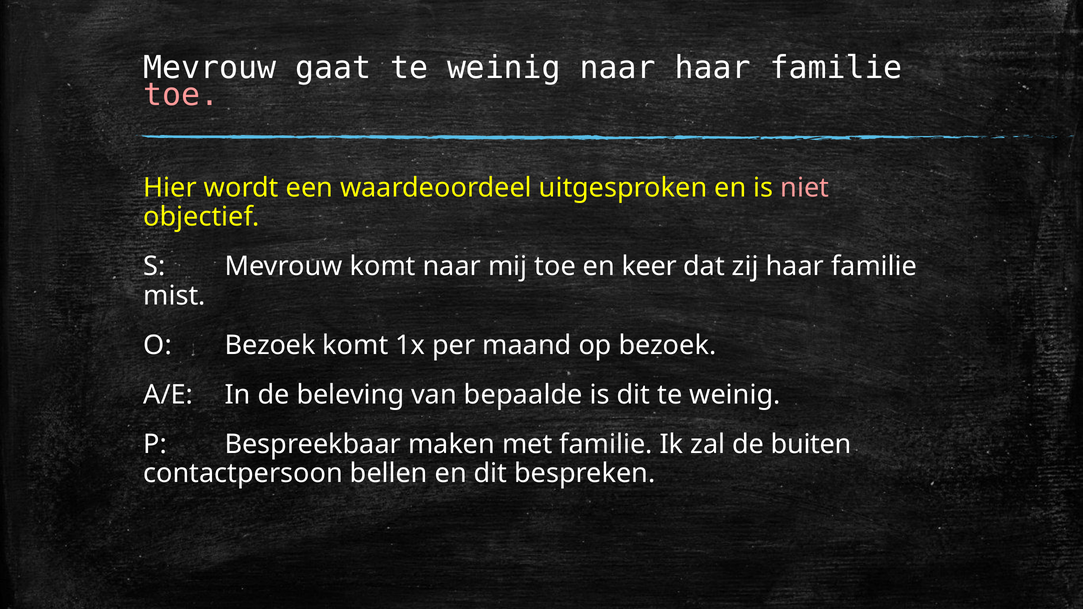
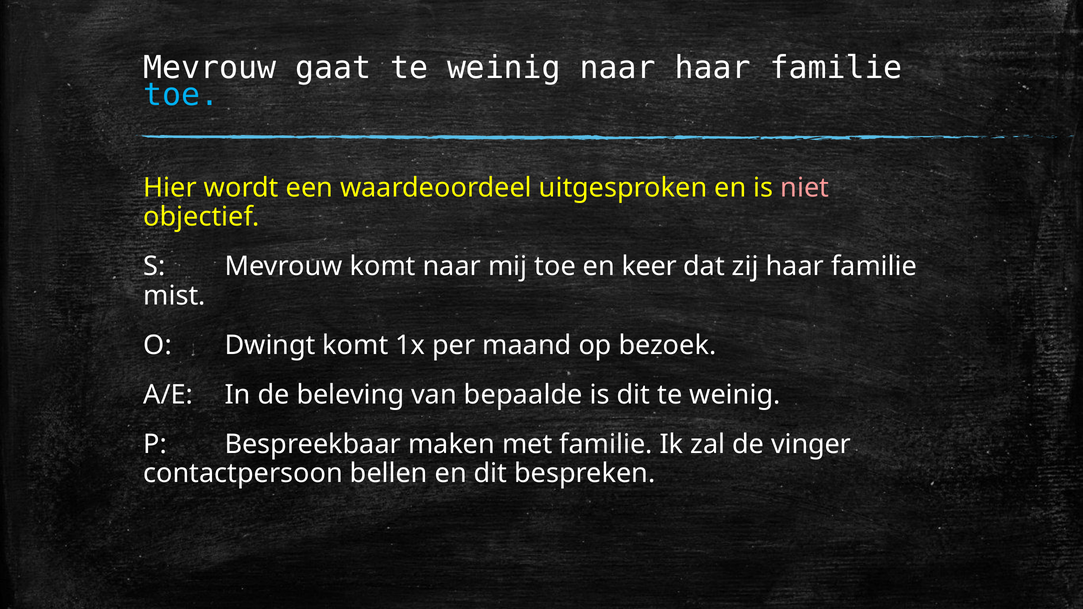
toe at (181, 95) colour: pink -> light blue
O Bezoek: Bezoek -> Dwingt
buiten: buiten -> vinger
